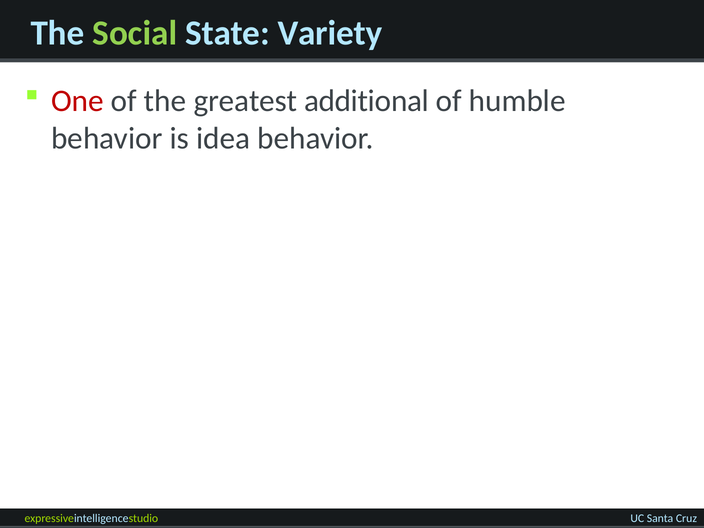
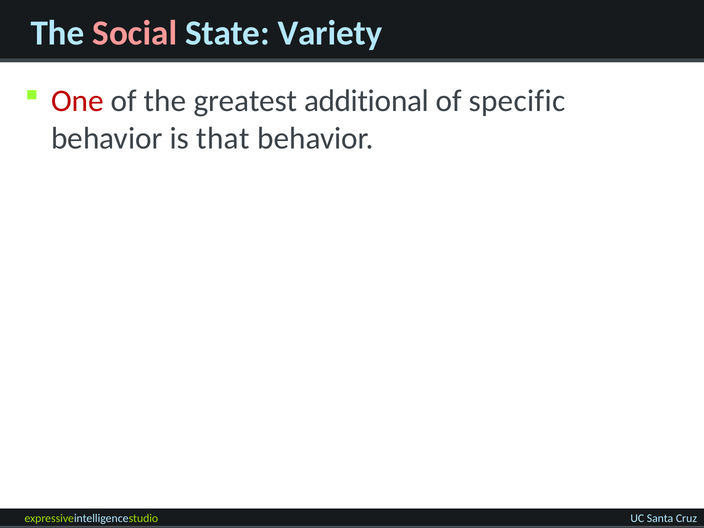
Social colour: light green -> pink
humble: humble -> specific
idea: idea -> that
